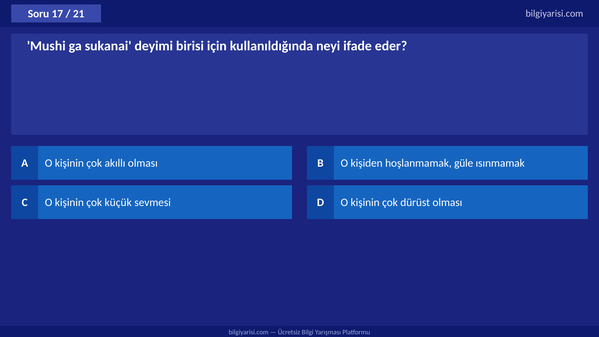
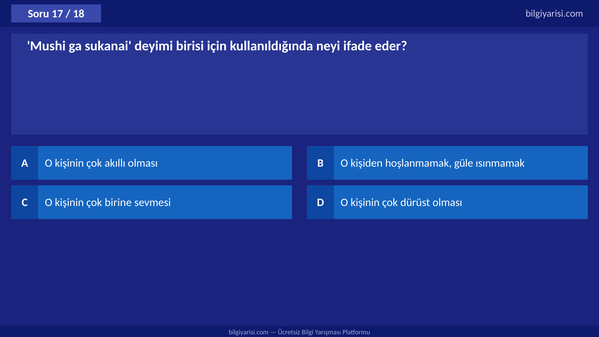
21: 21 -> 18
küçük: küçük -> birine
